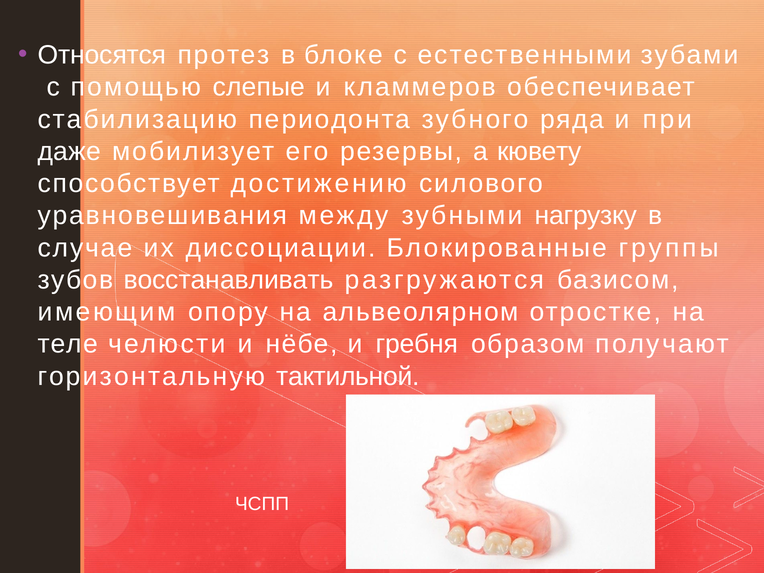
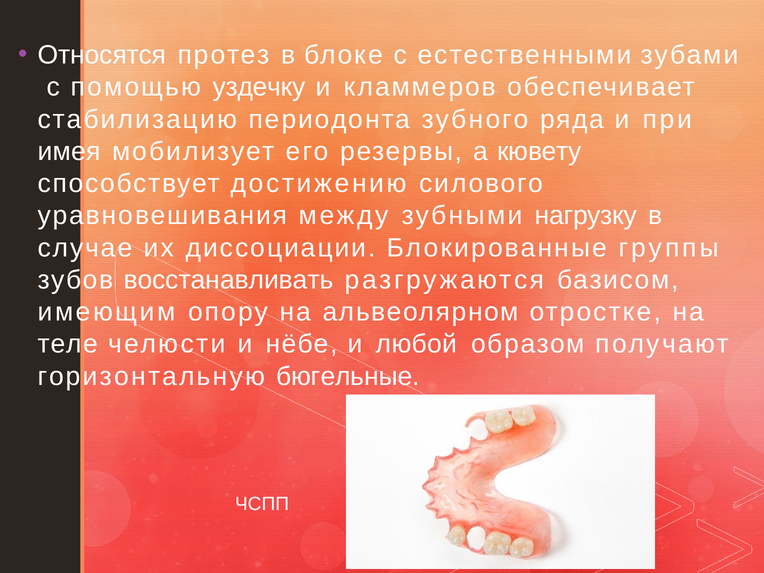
слепые: слепые -> уздечку
даже: даже -> имея
гребня: гребня -> любой
тактильной: тактильной -> бюгельные
